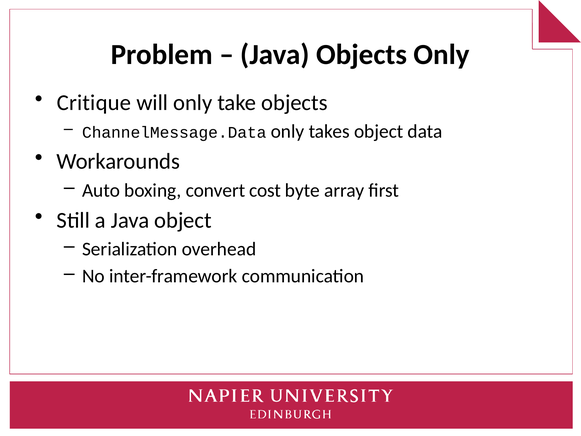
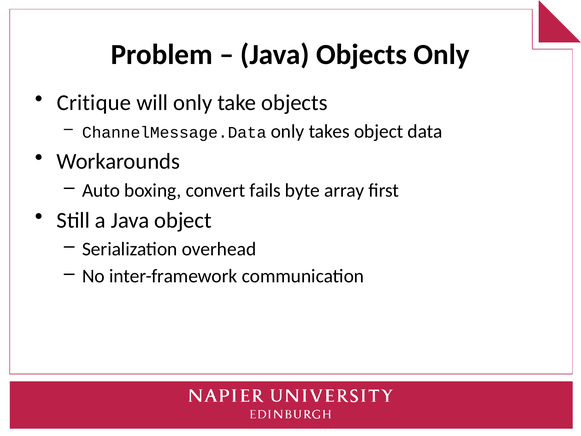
cost: cost -> fails
